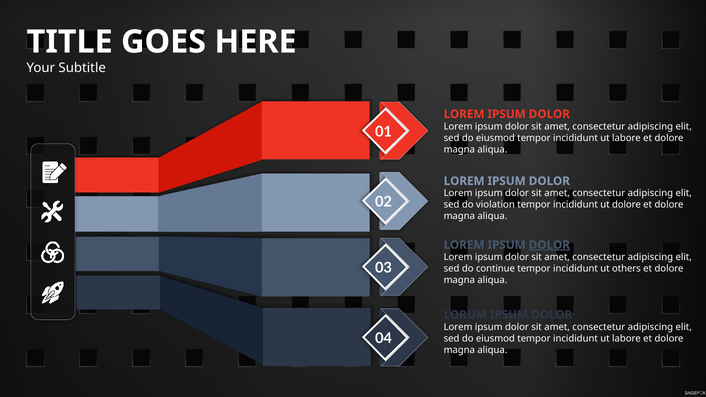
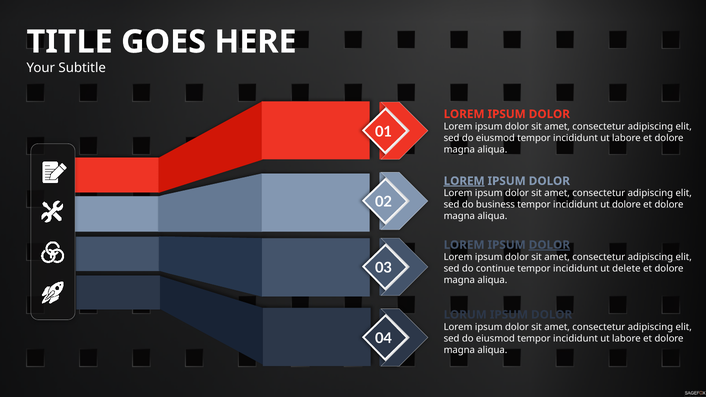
LOREM at (464, 181) underline: none -> present
violation: violation -> business
others: others -> delete
